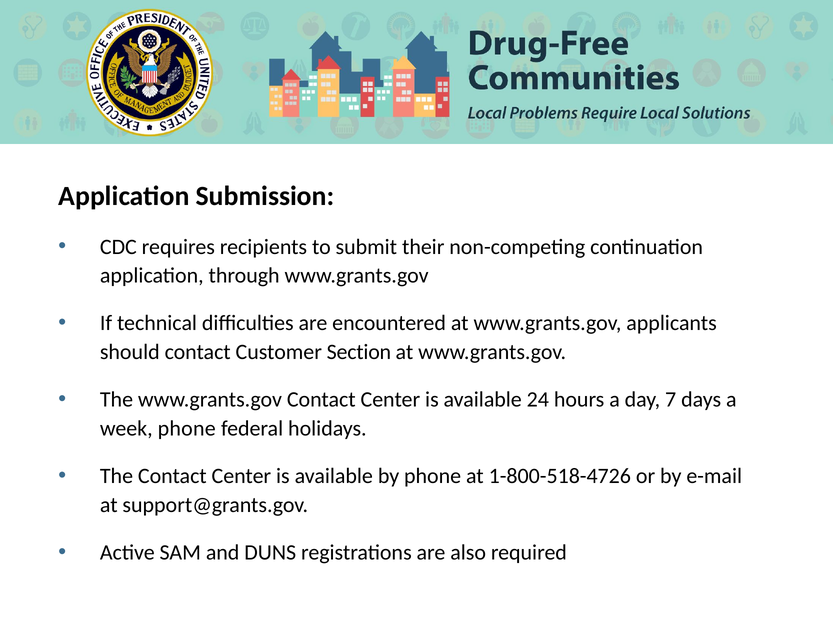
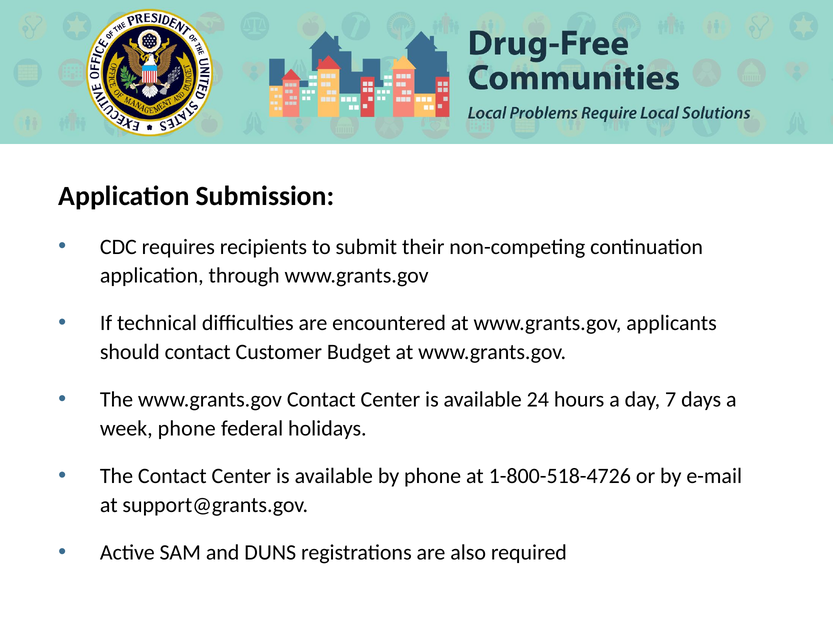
Section: Section -> Budget
